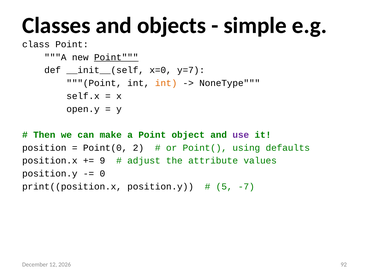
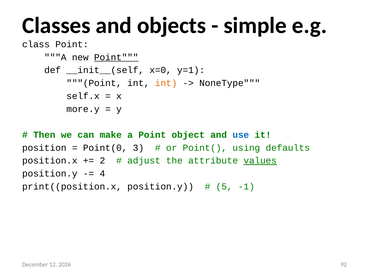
y=7: y=7 -> y=1
open.y: open.y -> more.y
use colour: purple -> blue
2: 2 -> 3
9: 9 -> 2
values underline: none -> present
0: 0 -> 4
-7: -7 -> -1
